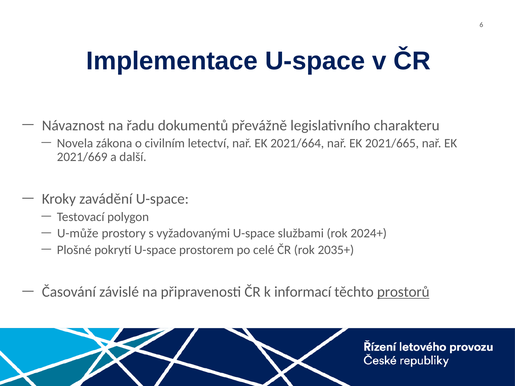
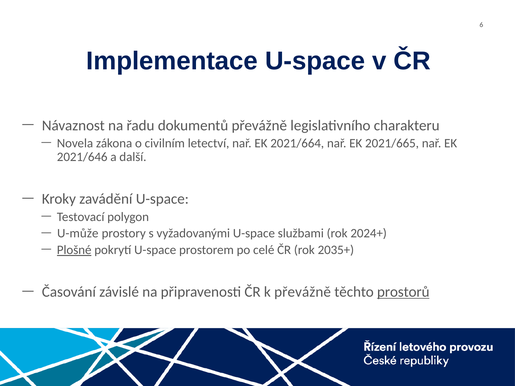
2021/669: 2021/669 -> 2021/646
Plošné underline: none -> present
k informací: informací -> převážně
